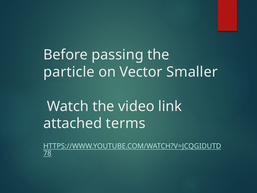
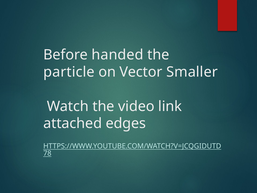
passing: passing -> handed
terms: terms -> edges
